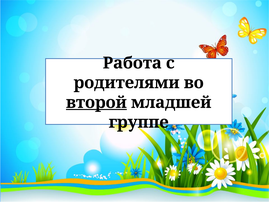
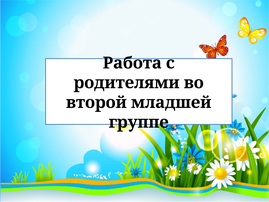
второй underline: present -> none
